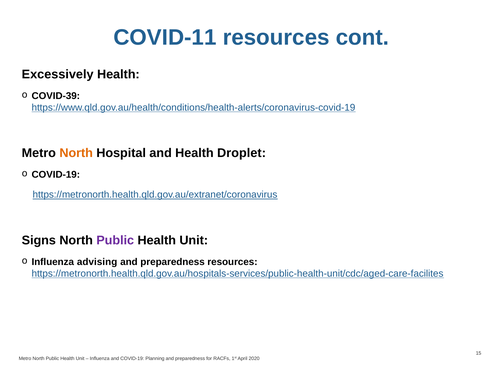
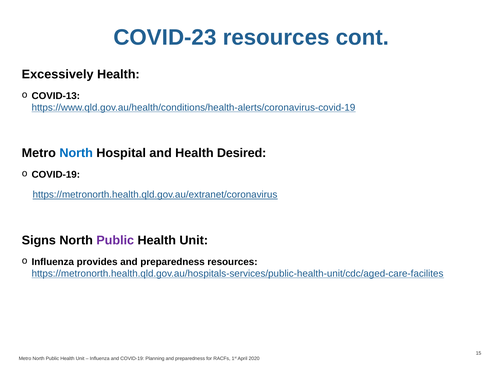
COVID-11: COVID-11 -> COVID-23
COVID-39: COVID-39 -> COVID-13
North at (76, 153) colour: orange -> blue
Droplet: Droplet -> Desired
advising: advising -> provides
